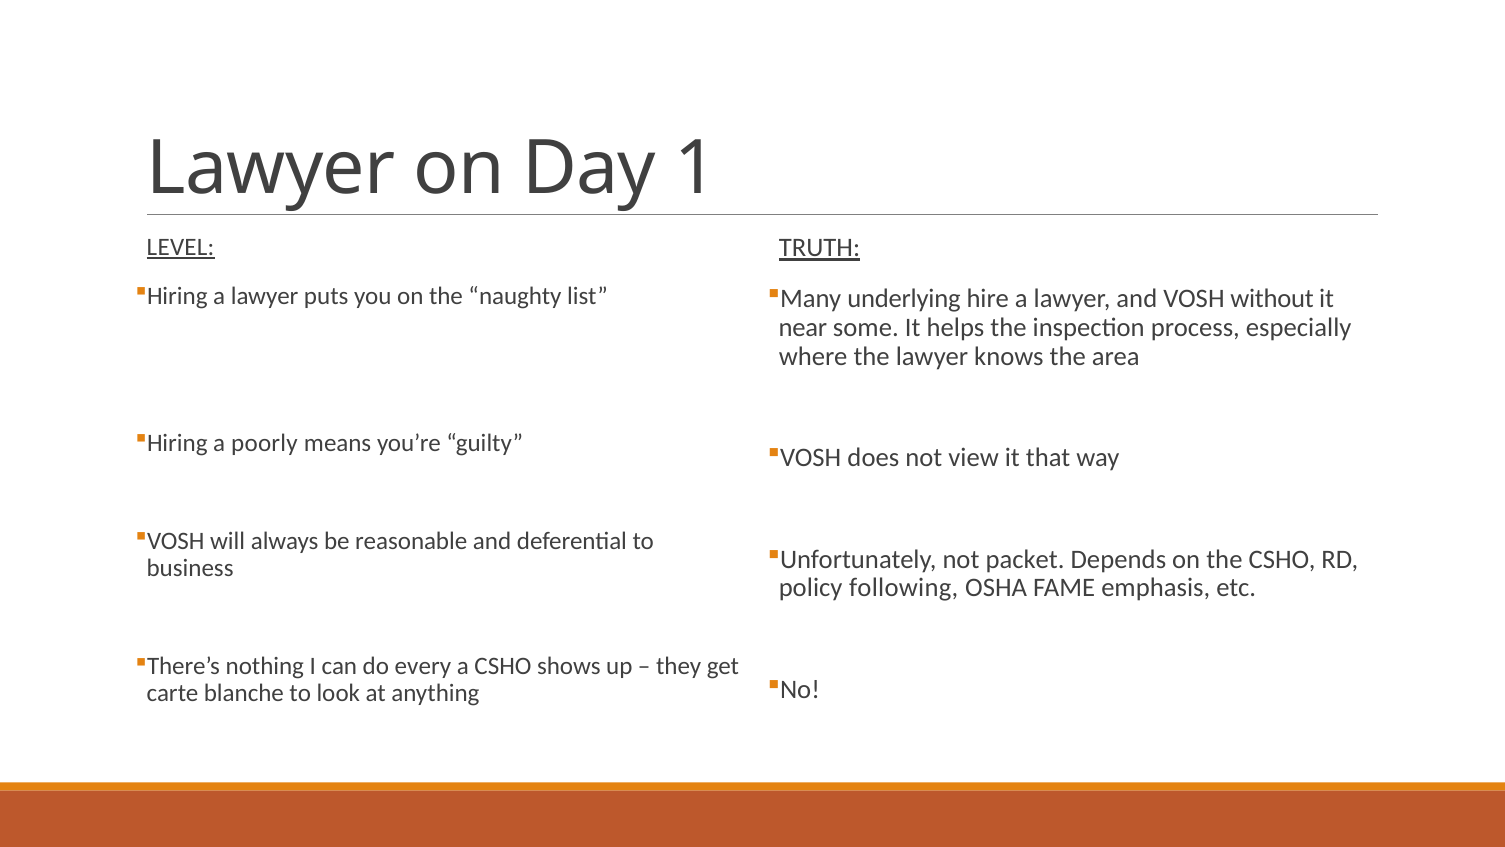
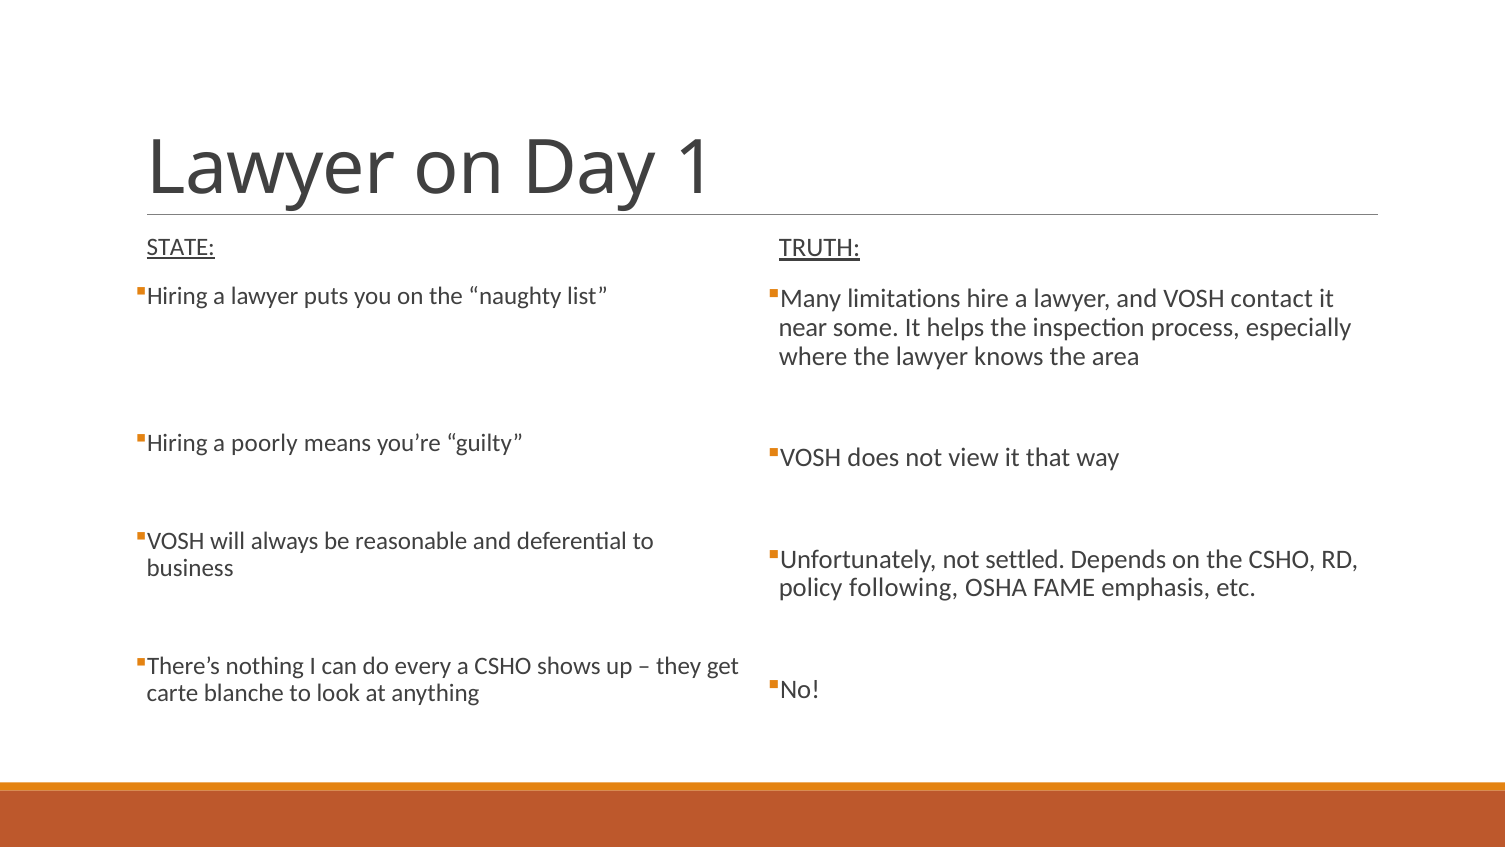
LEVEL: LEVEL -> STATE
underlying: underlying -> limitations
without: without -> contact
packet: packet -> settled
